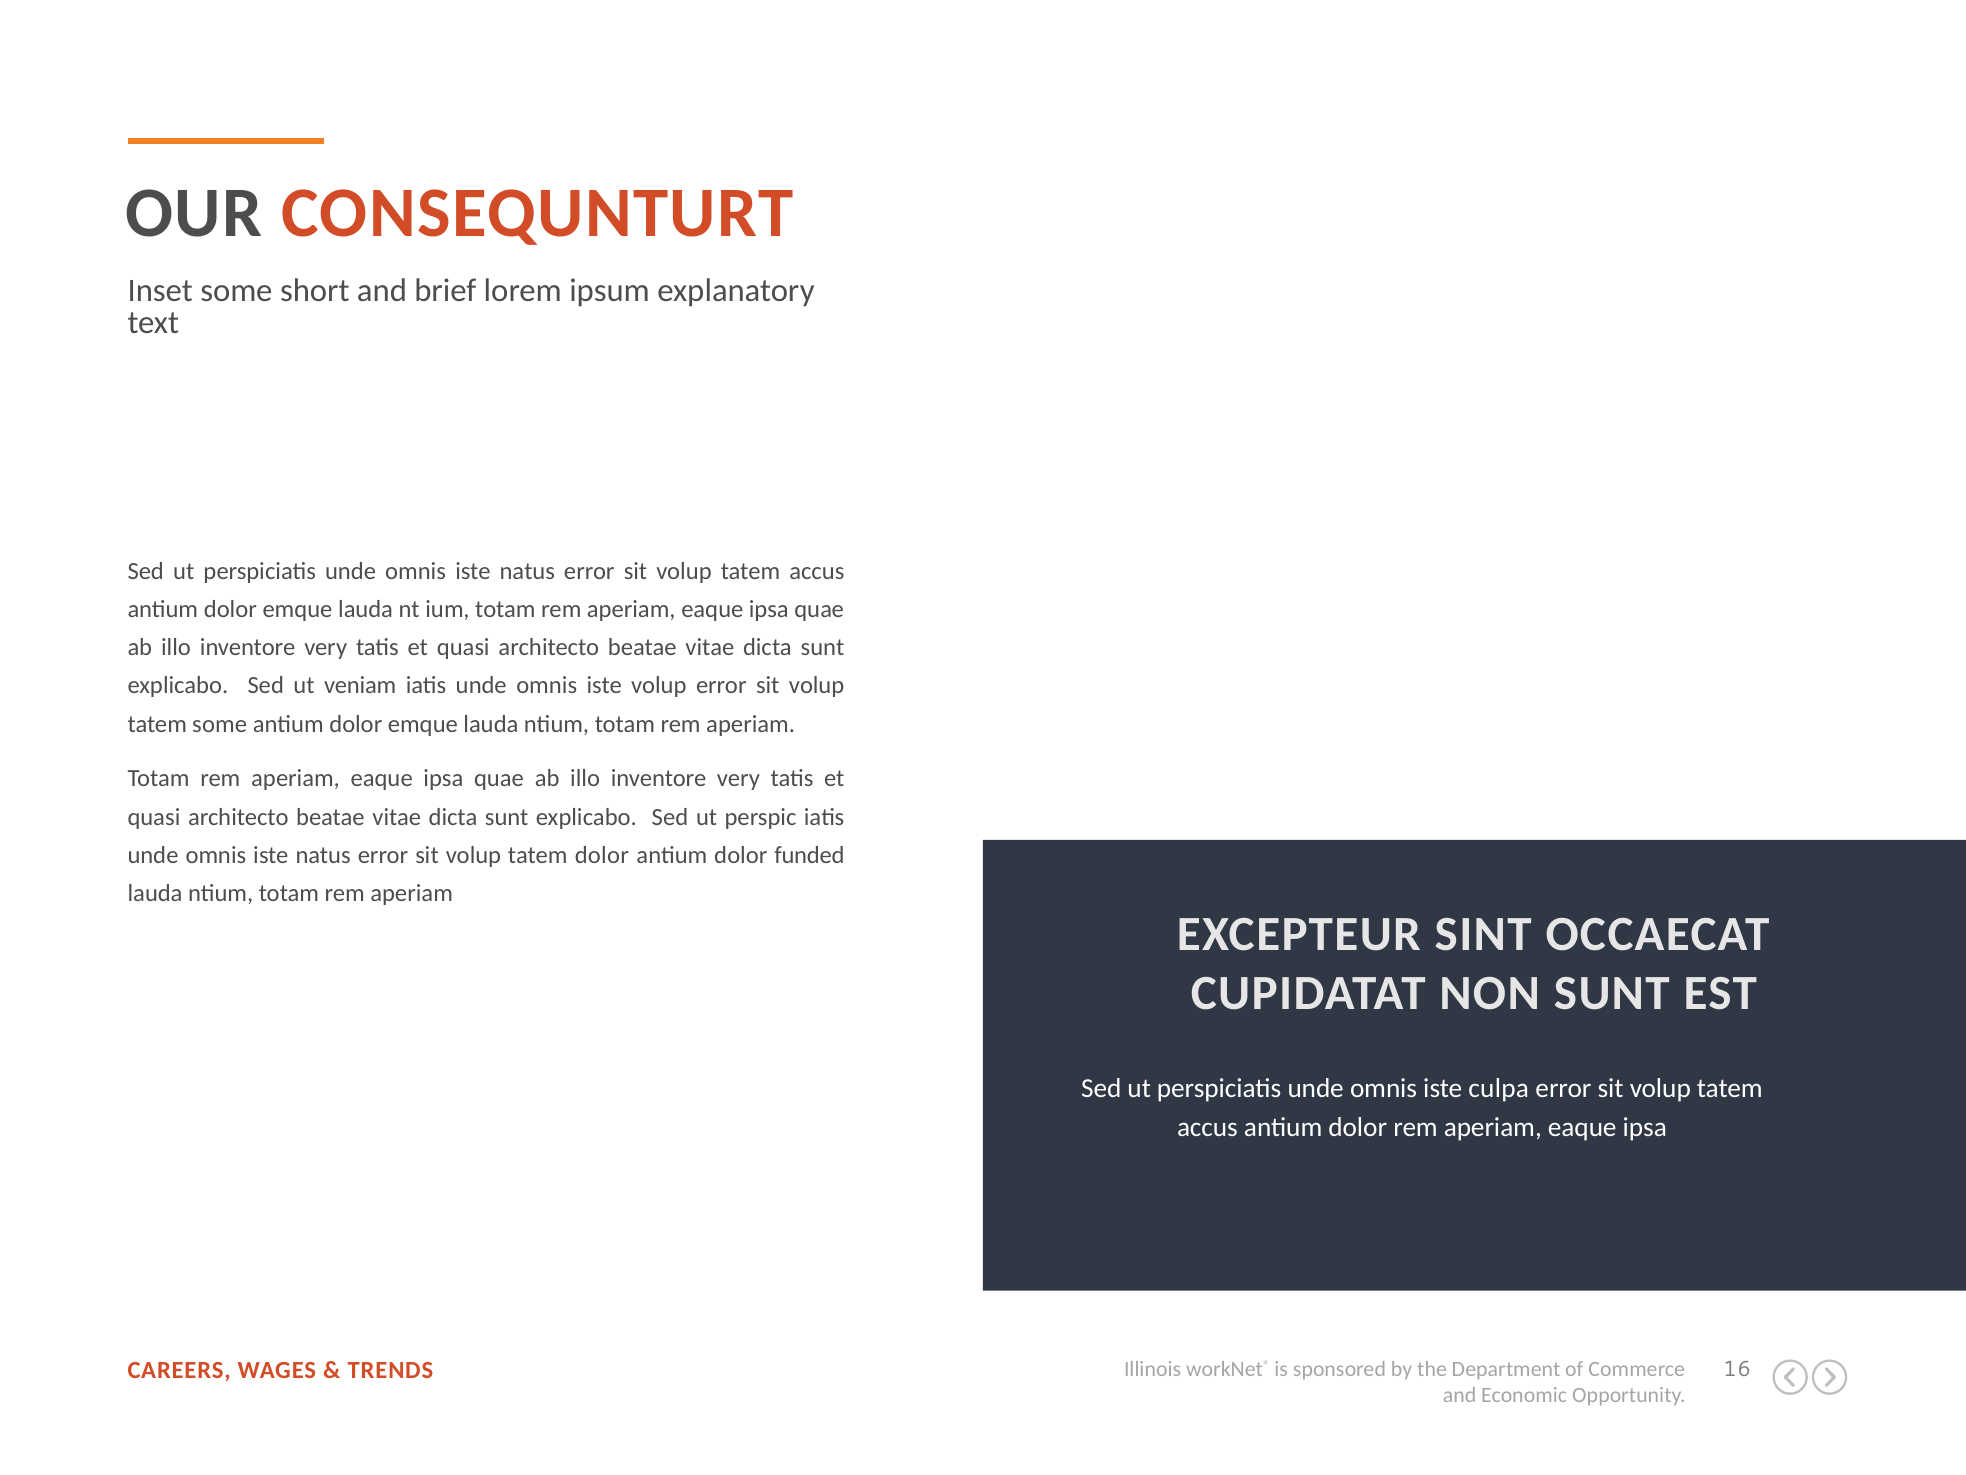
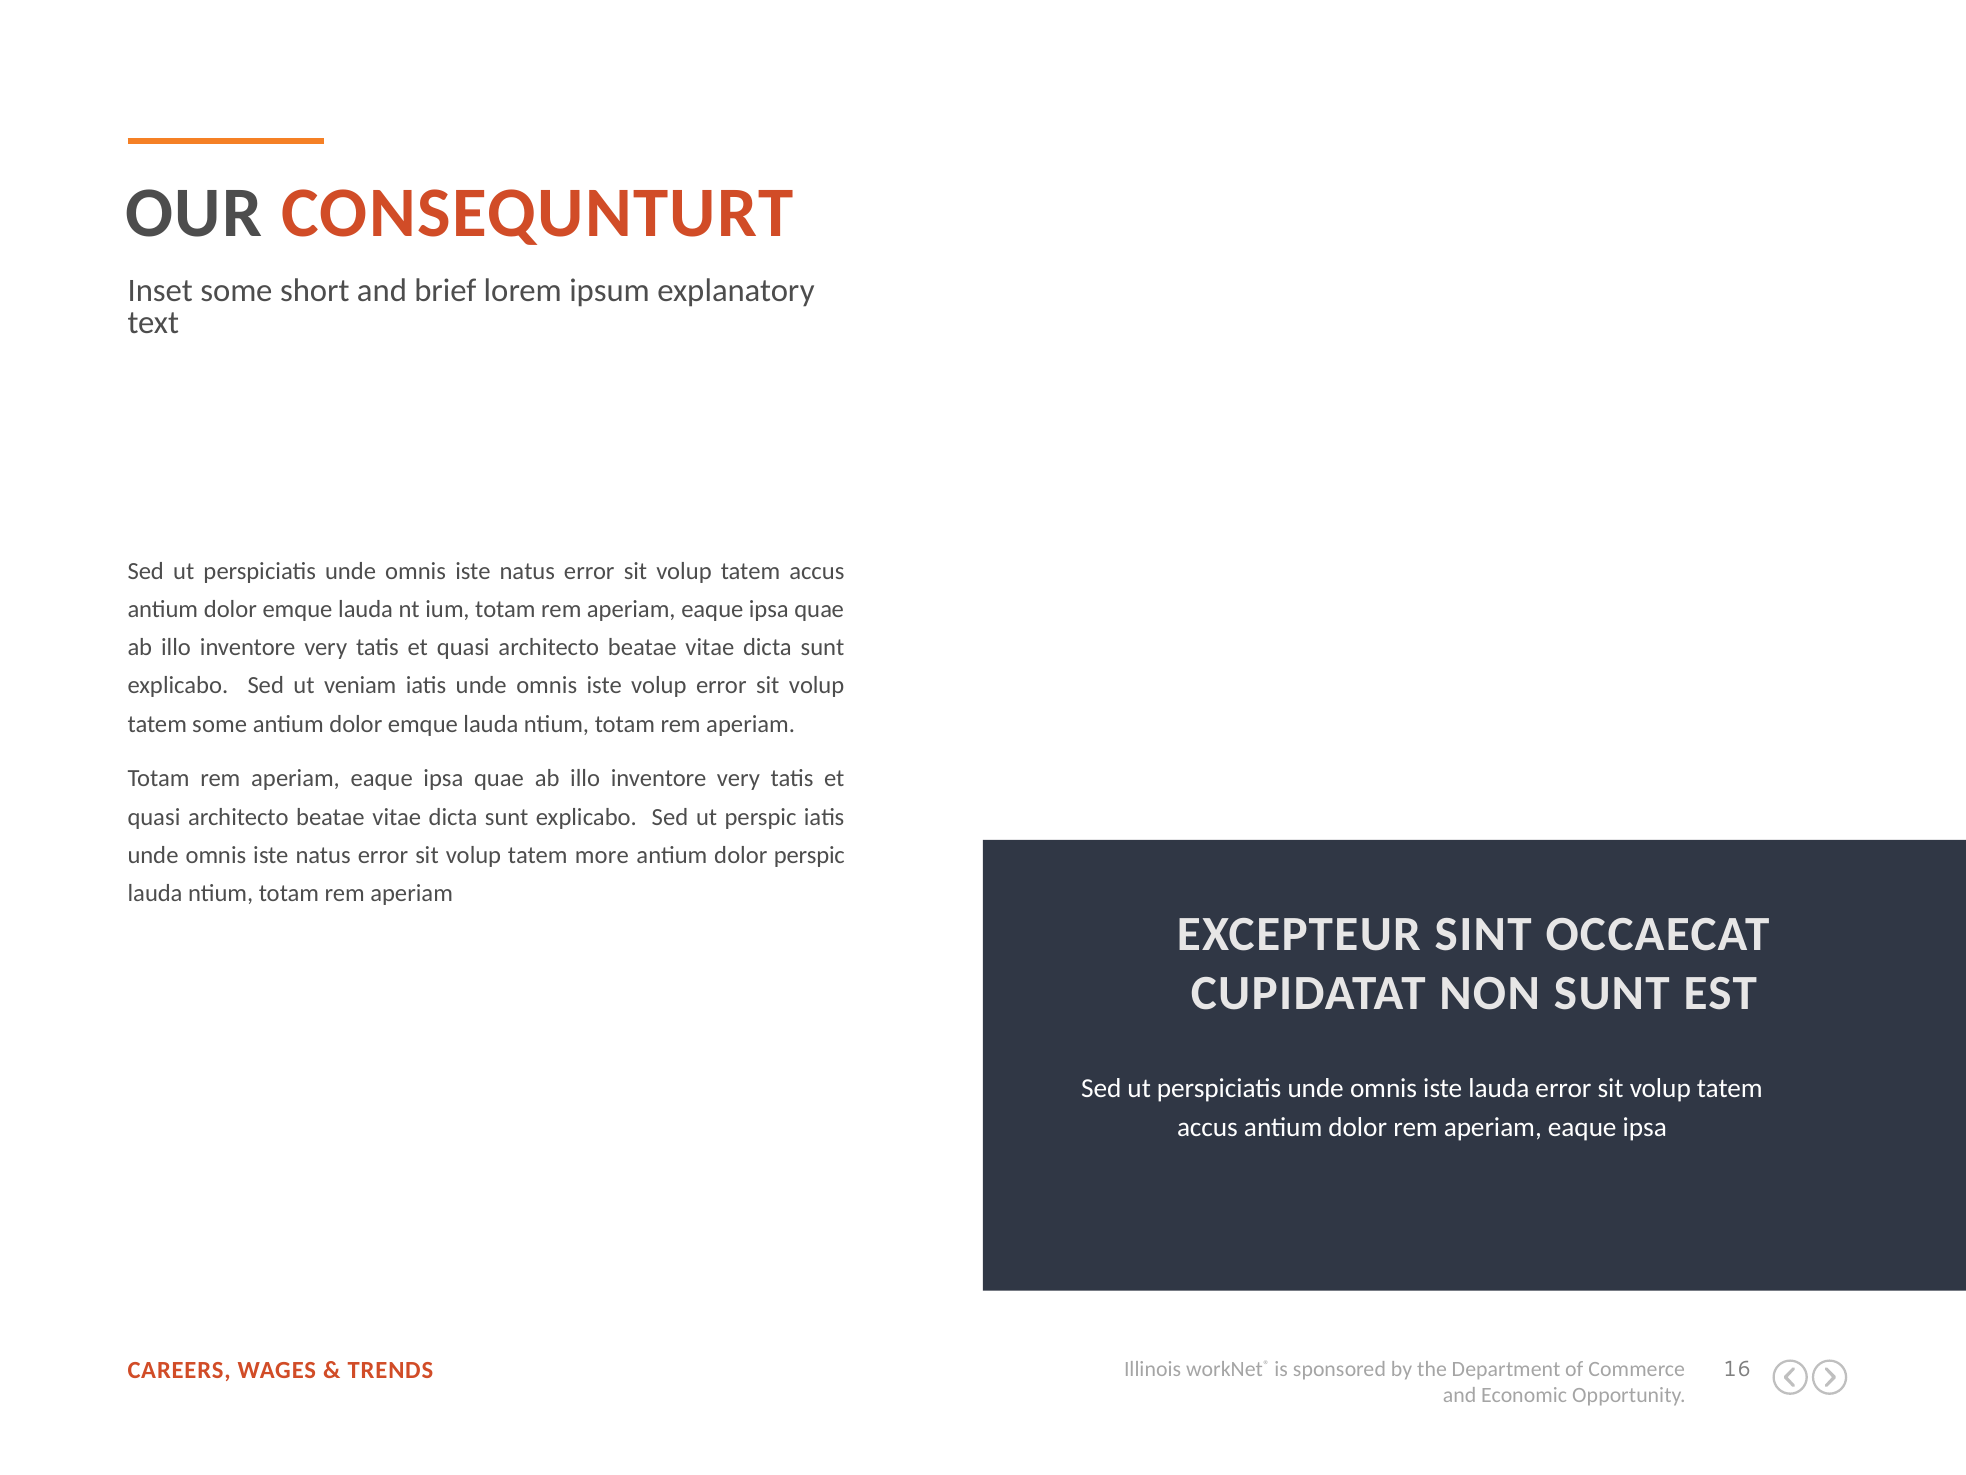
tatem dolor: dolor -> more
dolor funded: funded -> perspic
iste culpa: culpa -> lauda
